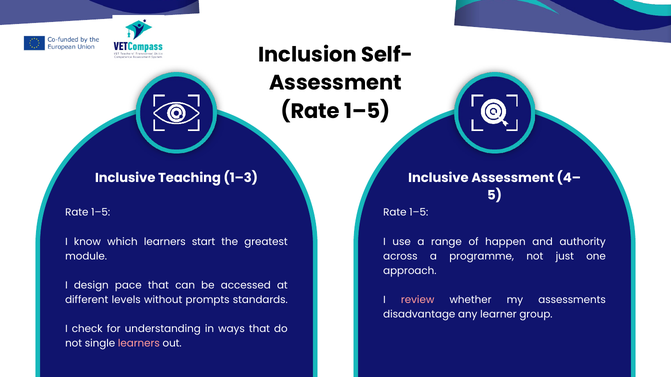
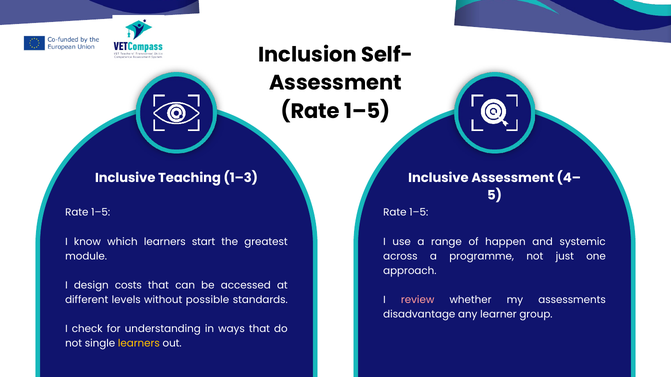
authority: authority -> systemic
pace: pace -> costs
prompts: prompts -> possible
learners at (139, 344) colour: pink -> yellow
